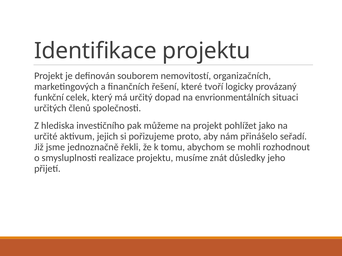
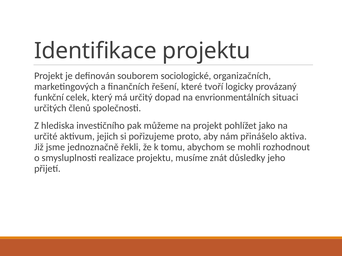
nemovitostí: nemovitostí -> sociologické
seřadí: seřadí -> aktiva
